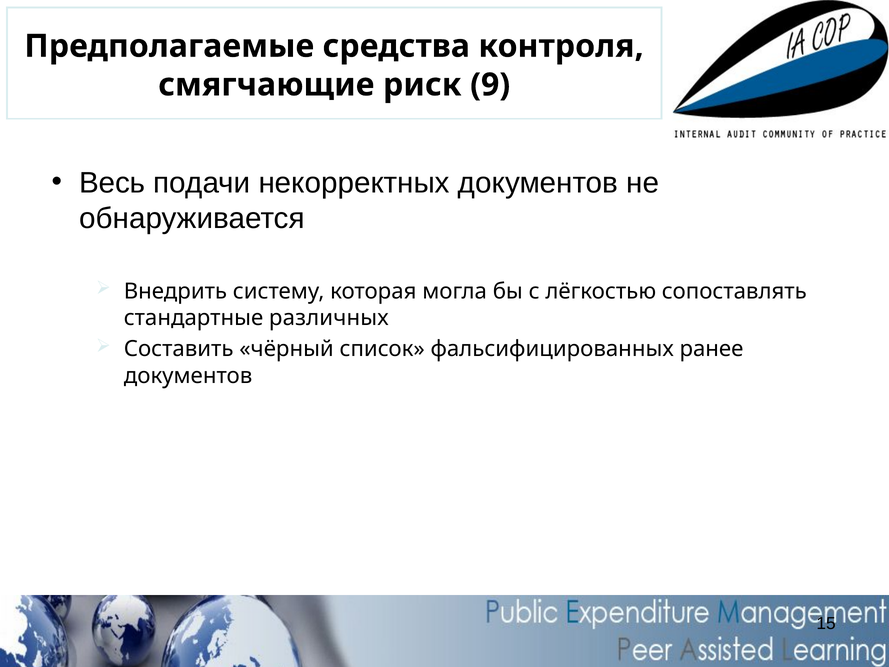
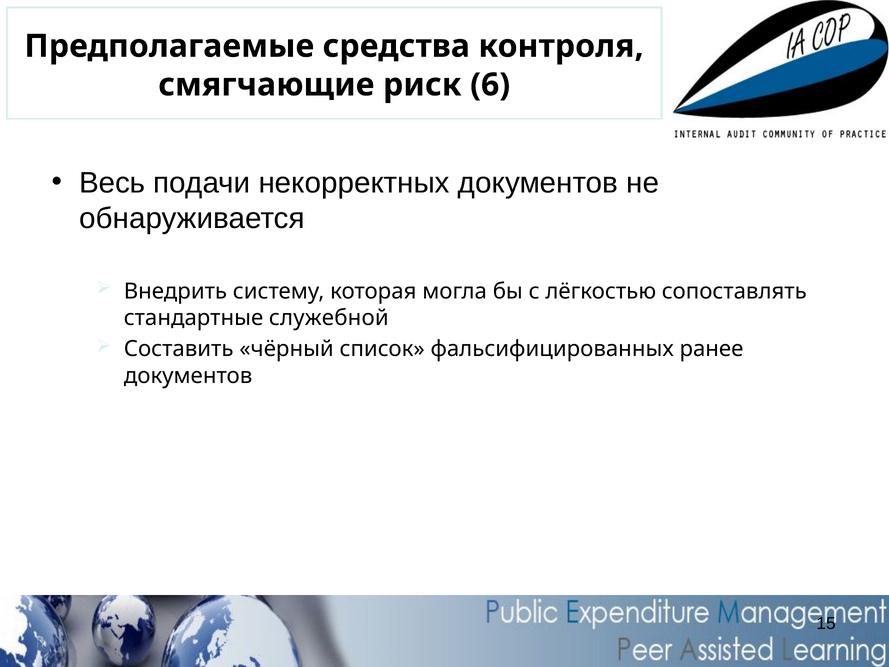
9: 9 -> 6
различных: различных -> служебной
